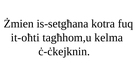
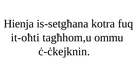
Żmien: Żmien -> Hienja
kelma: kelma -> ommu
